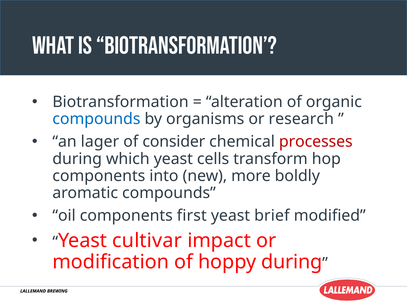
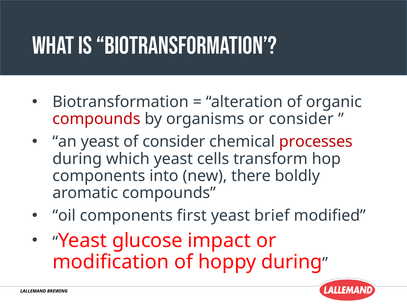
compounds at (96, 119) colour: blue -> red
or research: research -> consider
an lager: lager -> yeast
more: more -> there
cultivar: cultivar -> glucose
